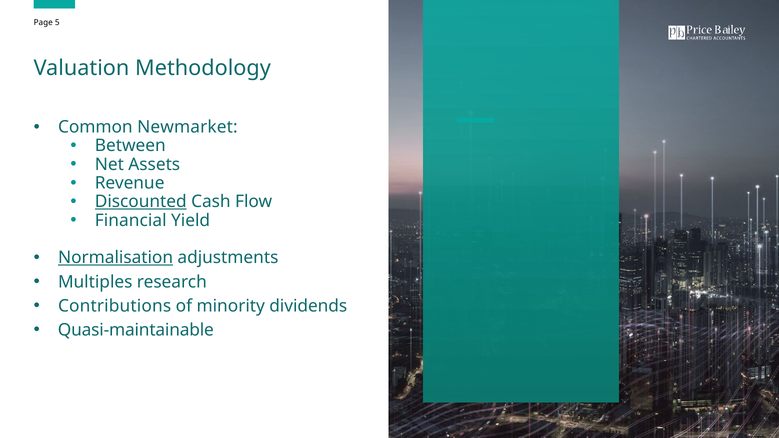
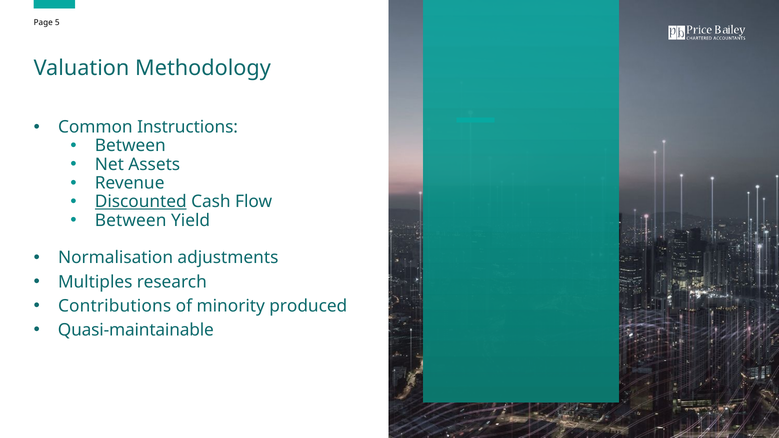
Newmarket: Newmarket -> Instructions
Financial at (131, 221): Financial -> Between
Normalisation underline: present -> none
dividends: dividends -> produced
